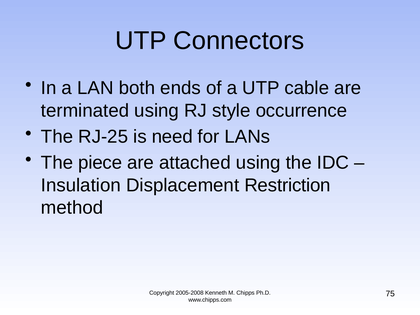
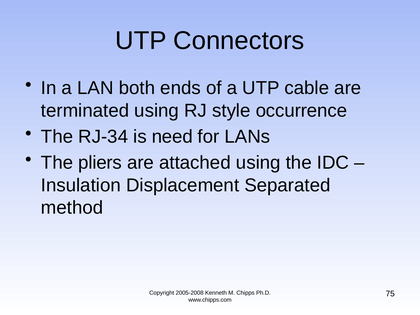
RJ-25: RJ-25 -> RJ-34
piece: piece -> pliers
Restriction: Restriction -> Separated
